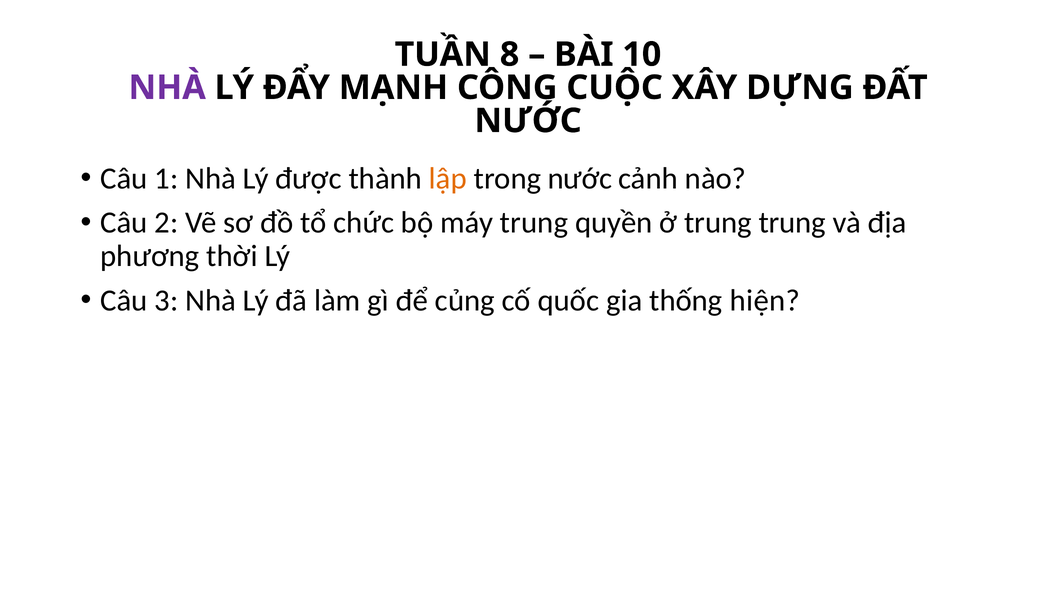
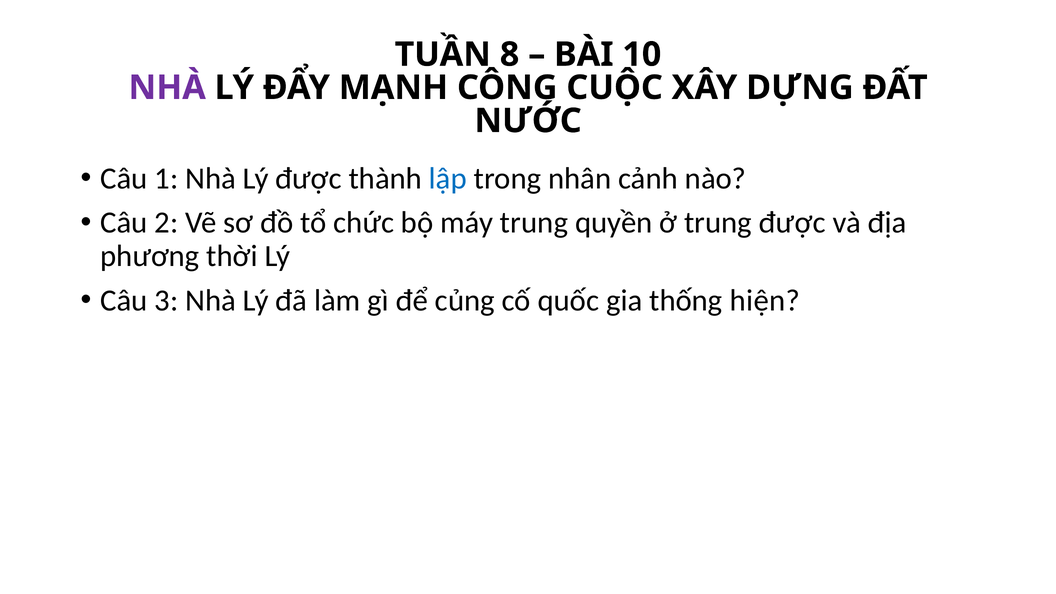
lập colour: orange -> blue
trong nước: nước -> nhân
trung trung: trung -> được
